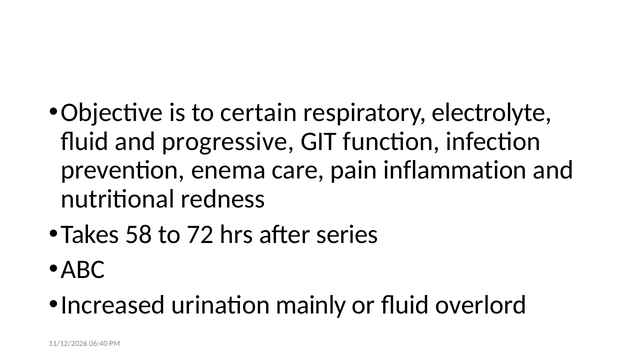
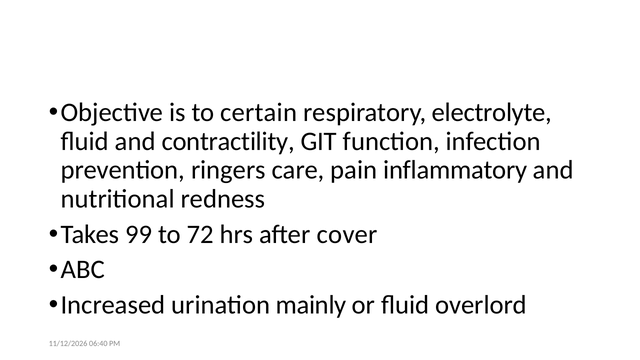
progressive: progressive -> contractility
enema: enema -> ringers
inflammation: inflammation -> inflammatory
58: 58 -> 99
series: series -> cover
